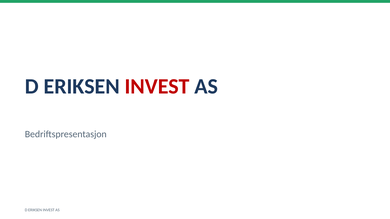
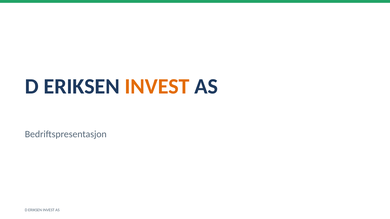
INVEST at (157, 86) colour: red -> orange
